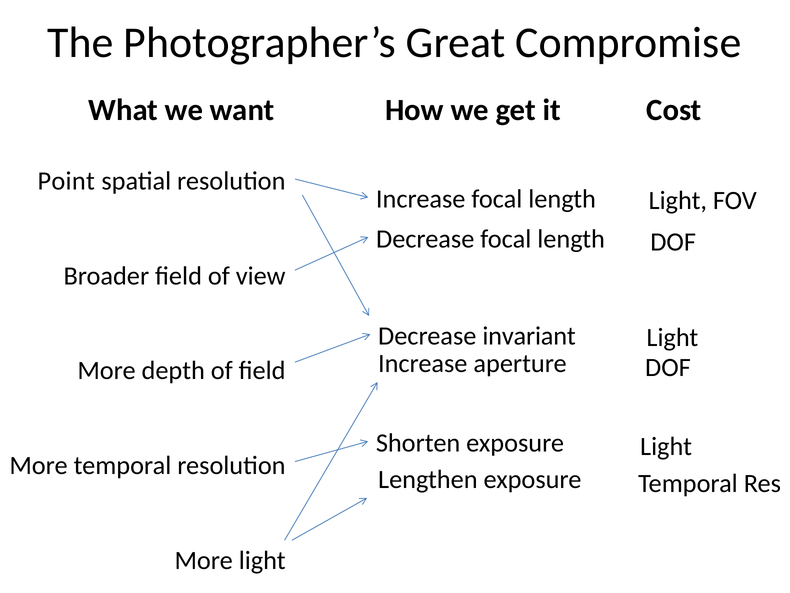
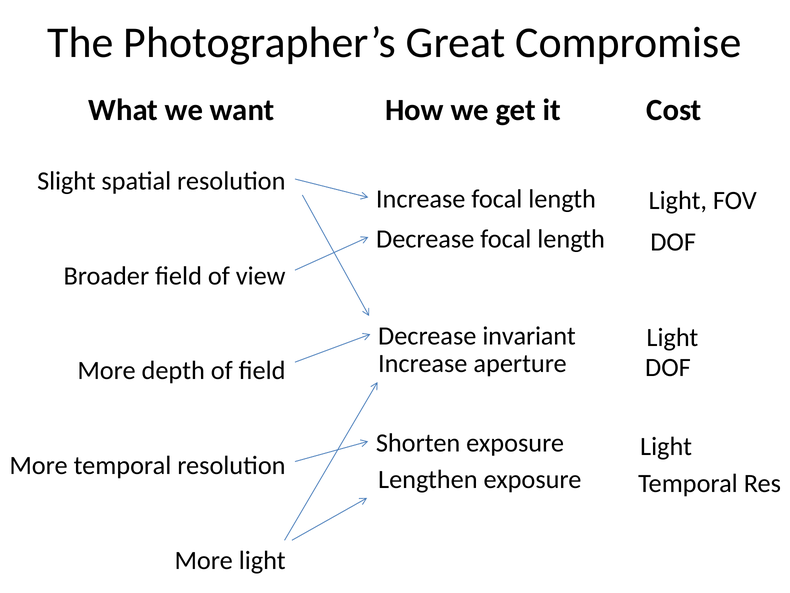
Point: Point -> Slight
